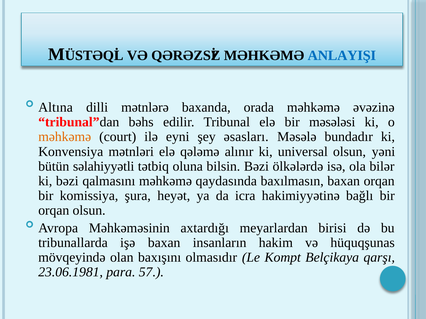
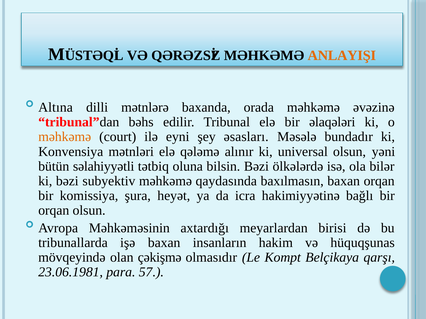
ANLAYIŞI colour: blue -> orange
məsələsi: məsələsi -> əlaqələri
qalmasını: qalmasını -> subyektiv
baxışını: baxışını -> çəkişmə
